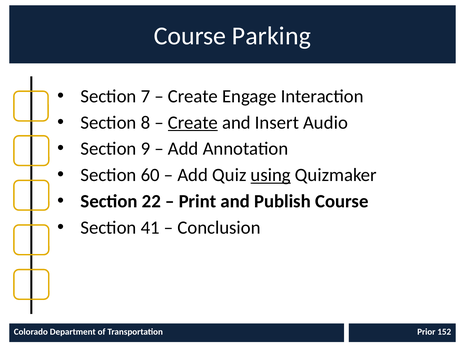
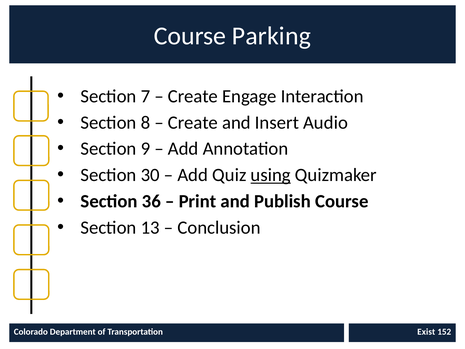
Create at (193, 122) underline: present -> none
60: 60 -> 30
22: 22 -> 36
41: 41 -> 13
Prior: Prior -> Exist
